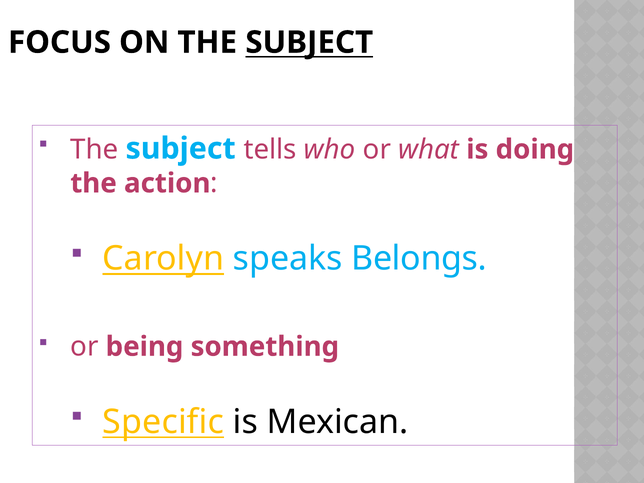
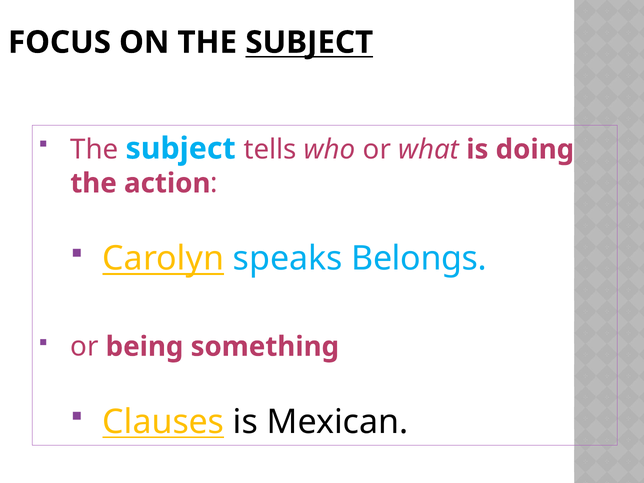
Specific: Specific -> Clauses
